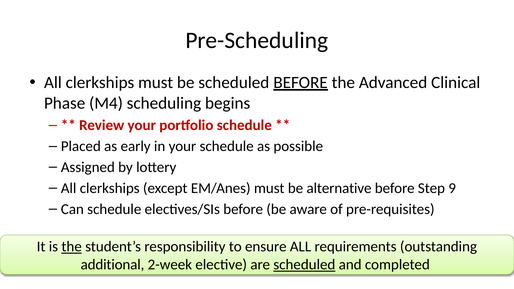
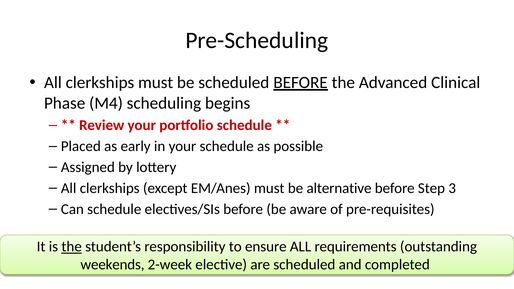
9: 9 -> 3
additional: additional -> weekends
scheduled at (304, 265) underline: present -> none
